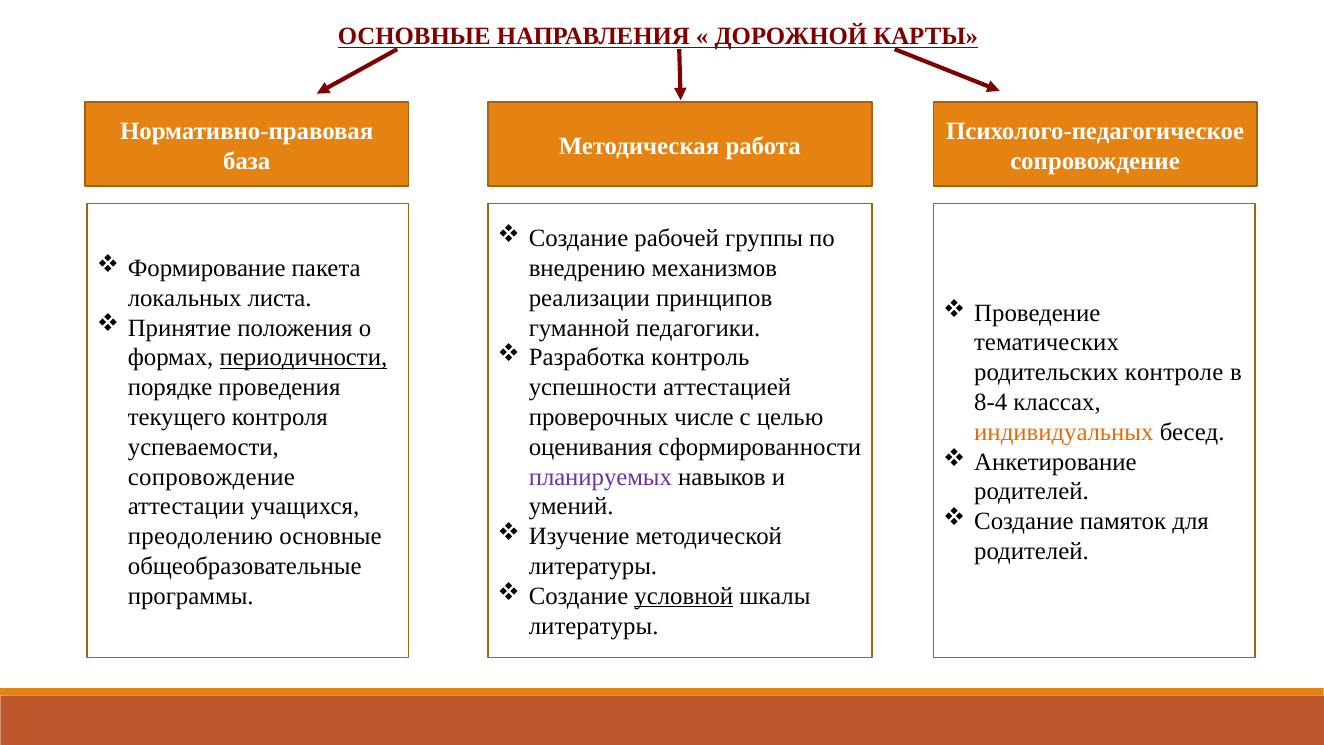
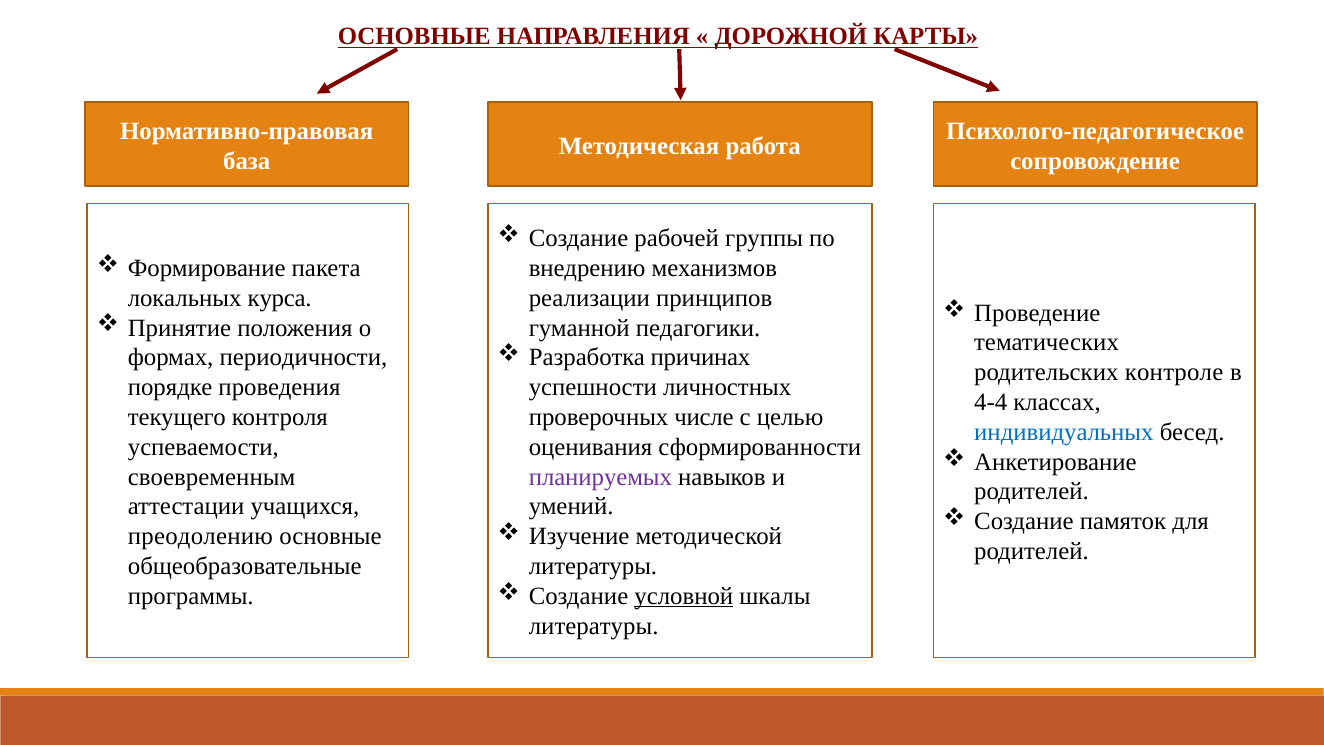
листа: листа -> курса
контроль: контроль -> причинах
периодичности underline: present -> none
аттестацией: аттестацией -> личностных
8-4: 8-4 -> 4-4
индивидуальных colour: orange -> blue
сопровождение at (211, 477): сопровождение -> своевременным
